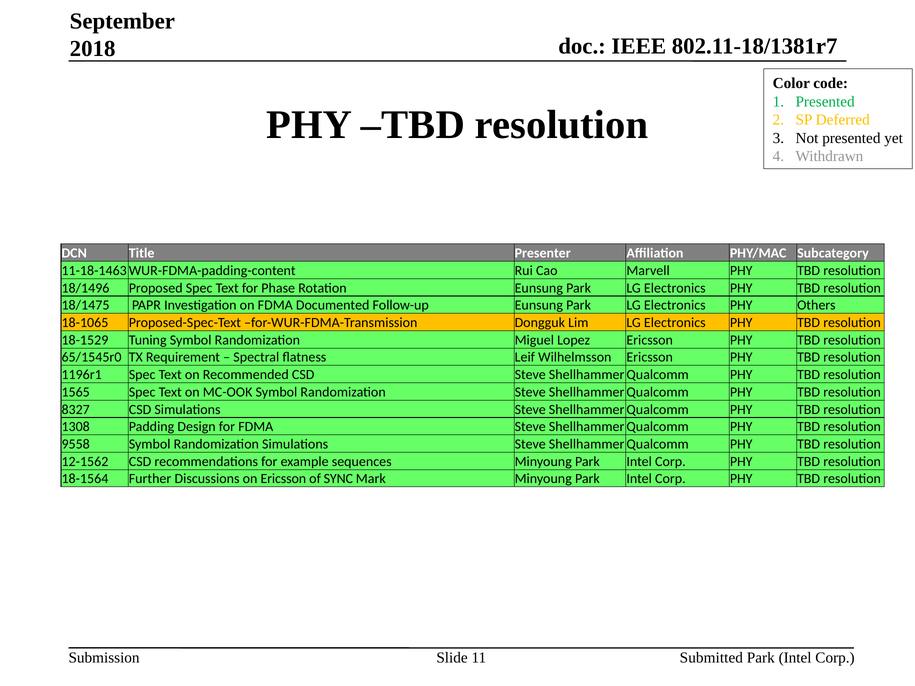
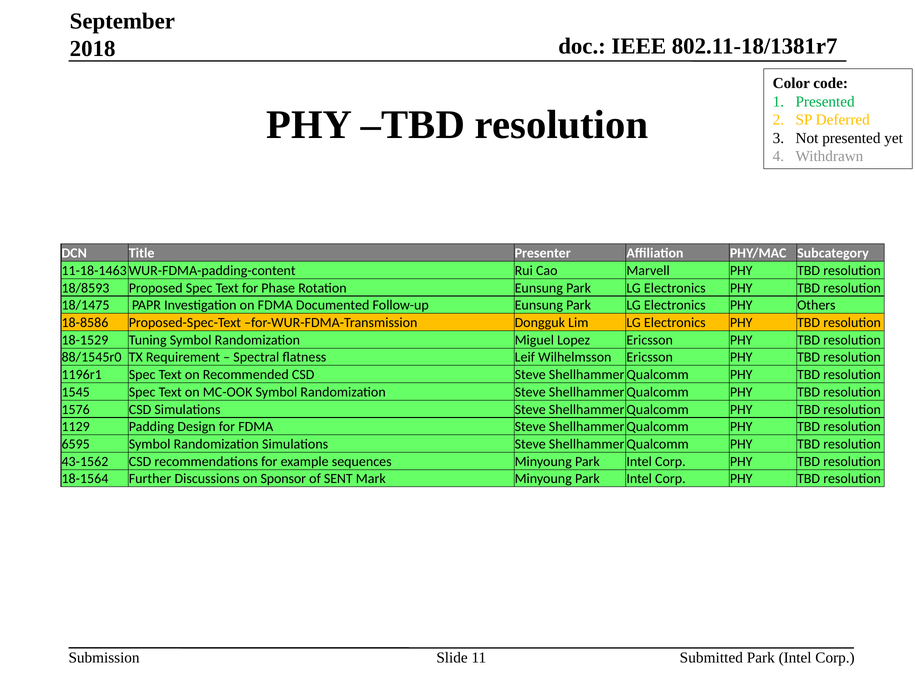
18/1496: 18/1496 -> 18/8593
18-1065: 18-1065 -> 18-8586
65/1545r0: 65/1545r0 -> 88/1545r0
1565: 1565 -> 1545
8327: 8327 -> 1576
1308: 1308 -> 1129
9558: 9558 -> 6595
12-1562: 12-1562 -> 43-1562
on Ericsson: Ericsson -> Sponsor
SYNC: SYNC -> SENT
